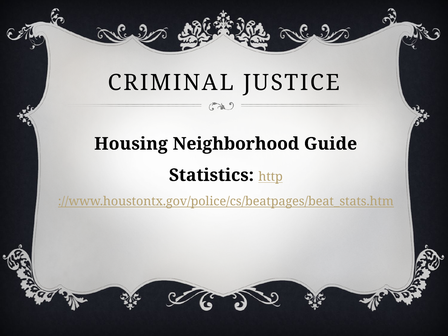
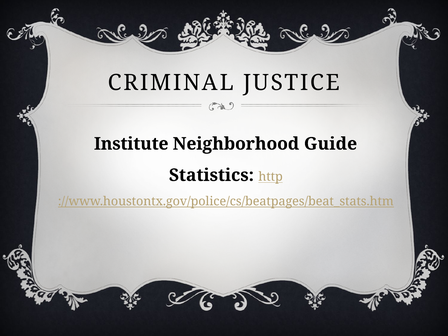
Housing: Housing -> Institute
